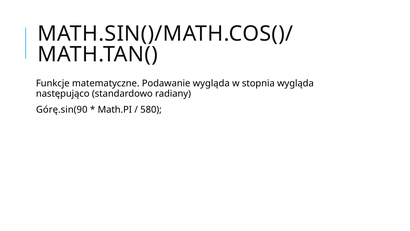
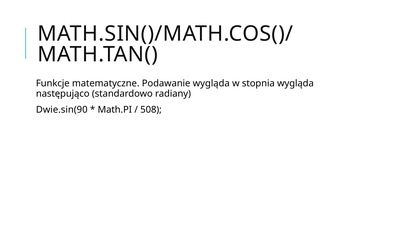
Górę.sin(90: Górę.sin(90 -> Dwie.sin(90
580: 580 -> 508
